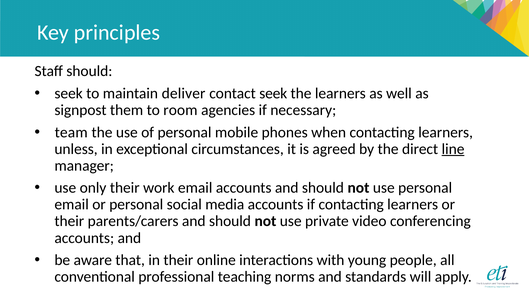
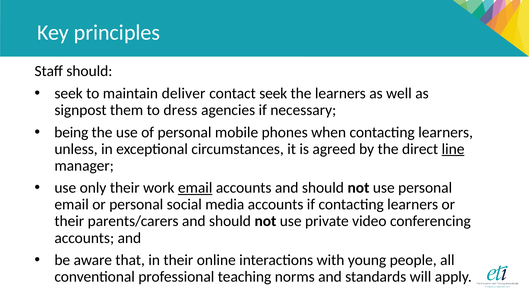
room: room -> dress
team: team -> being
email at (195, 188) underline: none -> present
